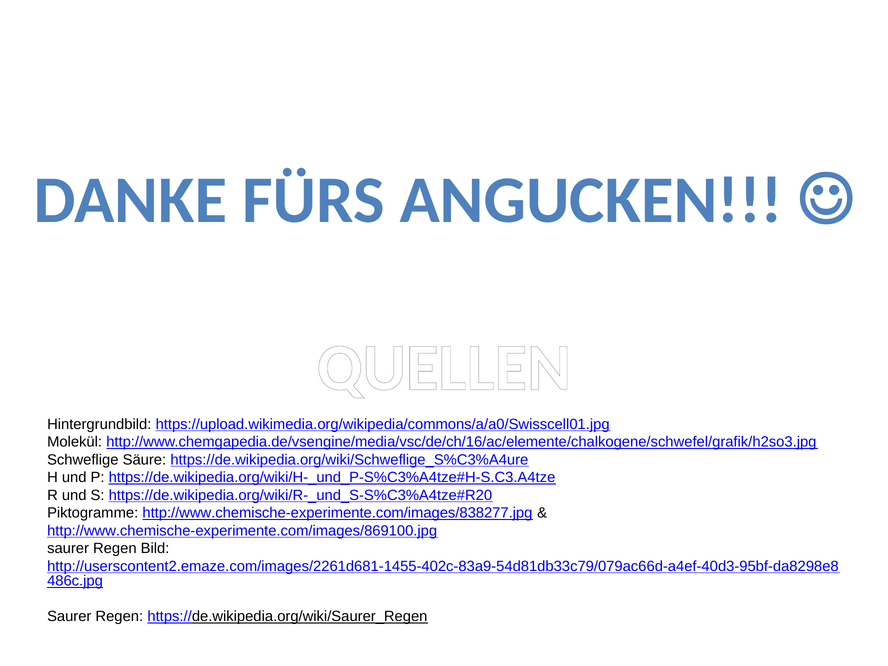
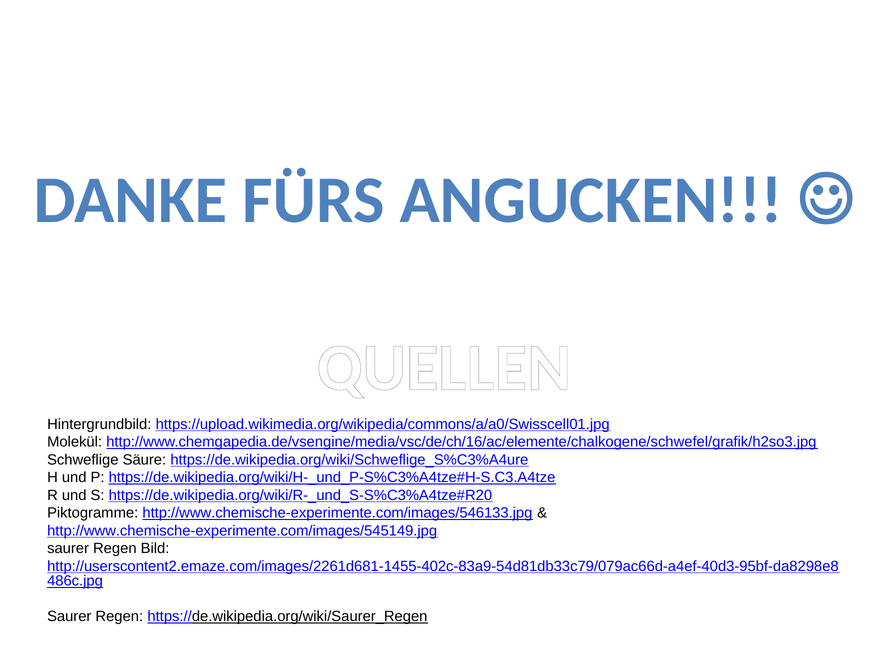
http://www.chemische-experimente.com/images/838277.jpg: http://www.chemische-experimente.com/images/838277.jpg -> http://www.chemische-experimente.com/images/546133.jpg
http://www.chemische-experimente.com/images/869100.jpg: http://www.chemische-experimente.com/images/869100.jpg -> http://www.chemische-experimente.com/images/545149.jpg
